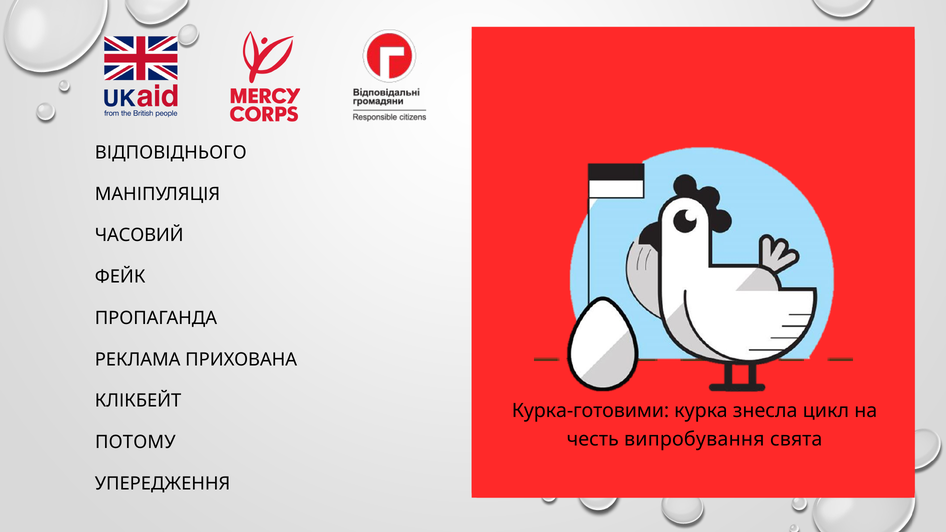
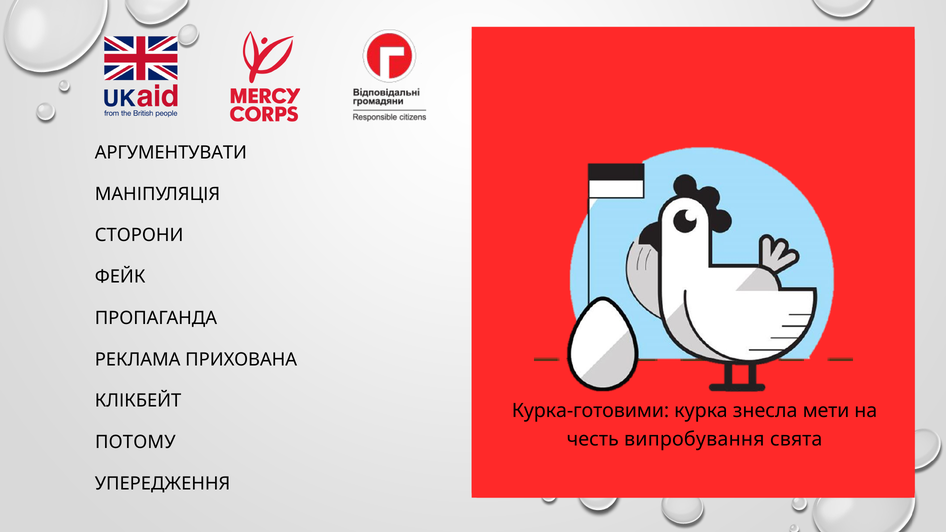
ВІДПОВІДНЬОГО: ВІДПОВІДНЬОГО -> АРГУМЕНТУВАТИ
ЧАСОВИЙ: ЧАСОВИЙ -> СТОРОНИ
цикл: цикл -> мети
